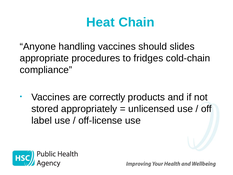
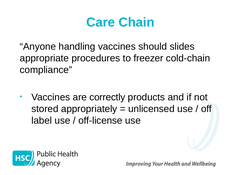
Heat: Heat -> Care
fridges: fridges -> freezer
